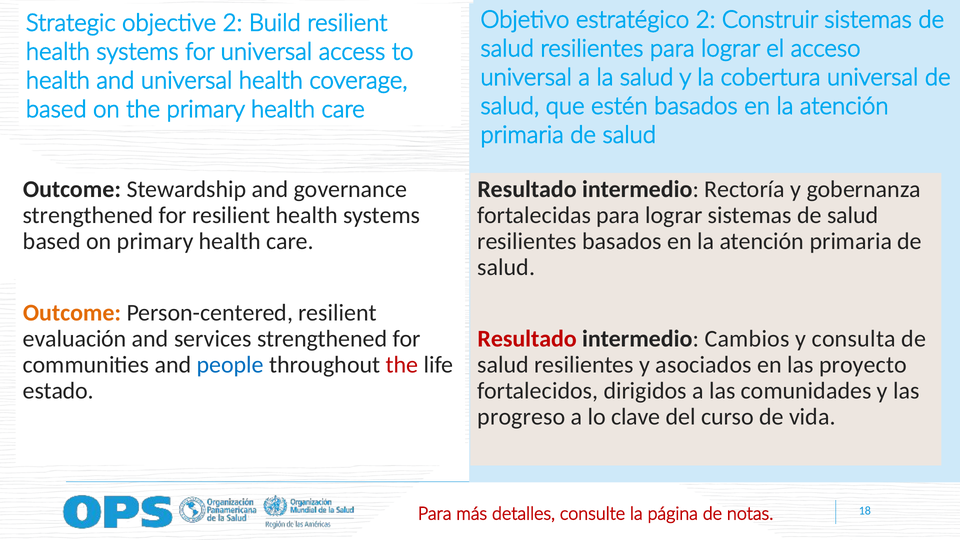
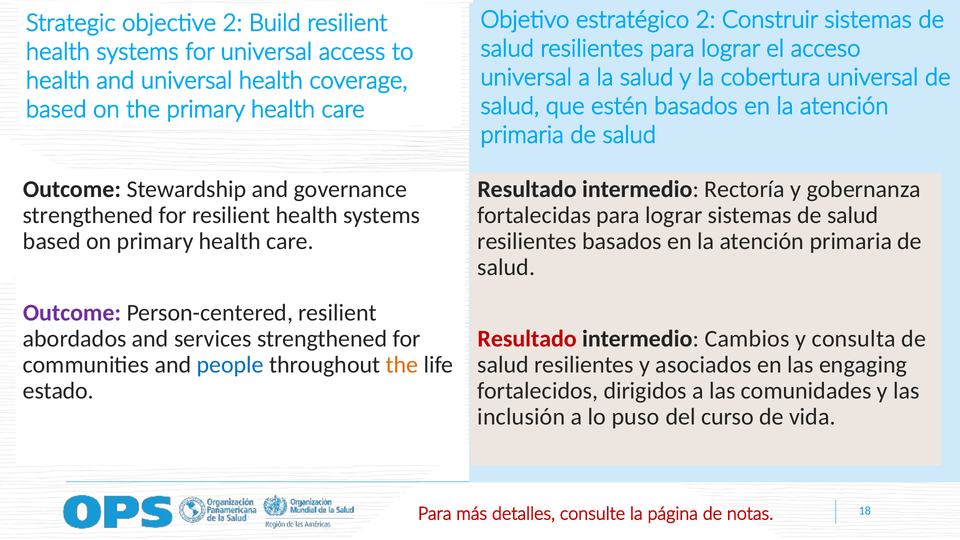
Outcome at (72, 313) colour: orange -> purple
evaluación: evaluación -> abordados
the at (402, 365) colour: red -> orange
proyecto: proyecto -> engaging
progreso: progreso -> inclusión
clave: clave -> puso
